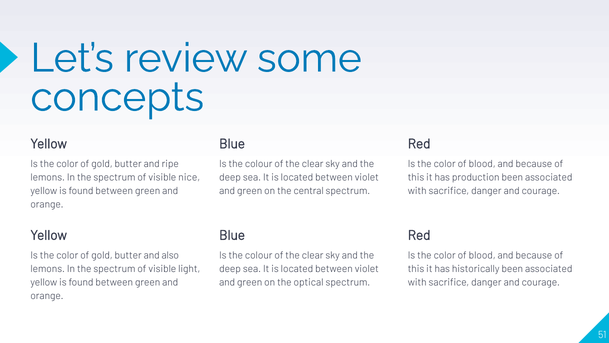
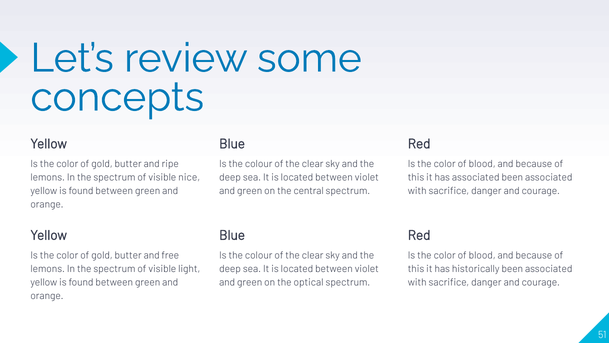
has production: production -> associated
also: also -> free
